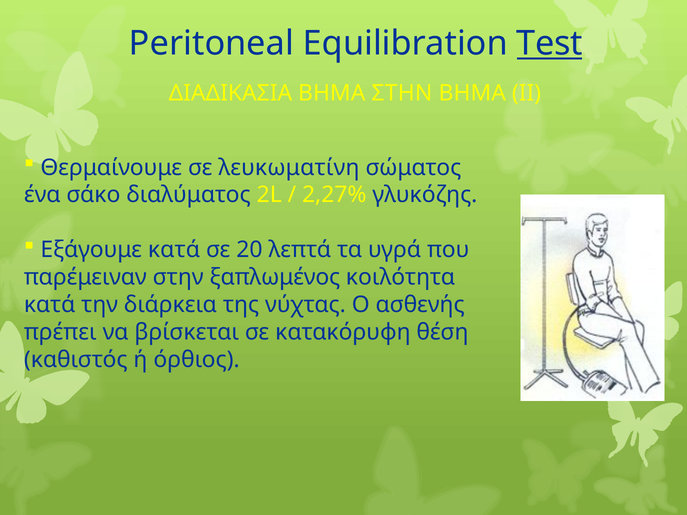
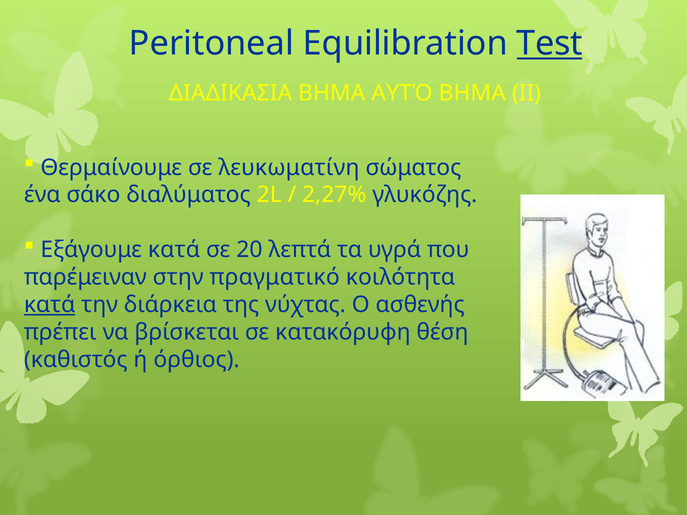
ΒΗΜΑ ΣΤΗΝ: ΣΤΗΝ -> ΑΥΤΌ
ξαπλωμένος: ξαπλωμένος -> πραγματικό
κατά at (50, 305) underline: none -> present
